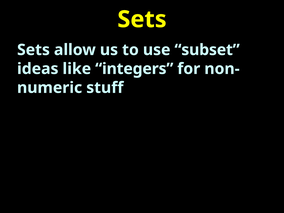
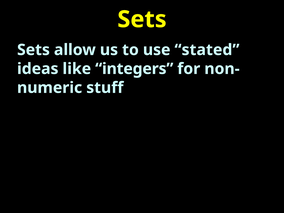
subset: subset -> stated
